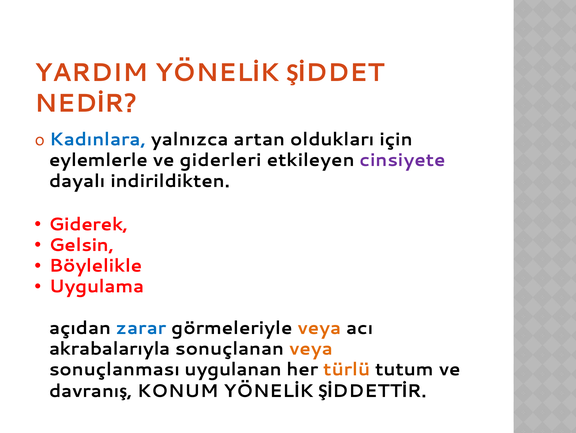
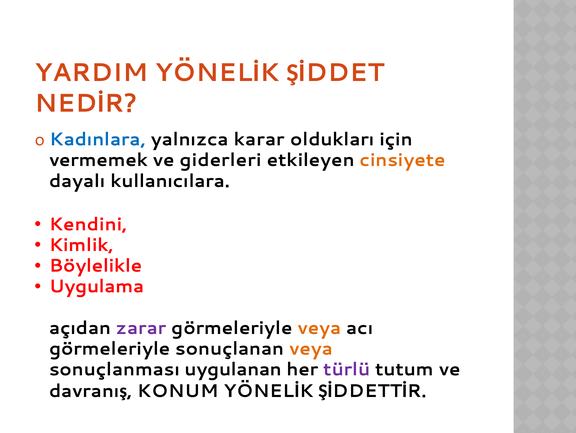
artan: artan -> karar
eylemlerle: eylemlerle -> vermemek
cinsiyete colour: purple -> orange
indirildikten: indirildikten -> kullanıcılara
Giderek: Giderek -> Kendini
Gelsin: Gelsin -> Kimlik
zarar colour: blue -> purple
akrabalarıyla at (110, 348): akrabalarıyla -> görmeleriyle
türlü colour: orange -> purple
